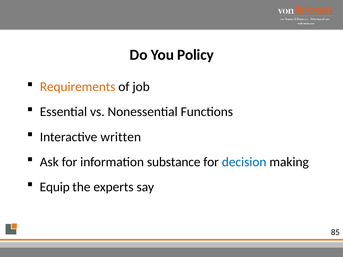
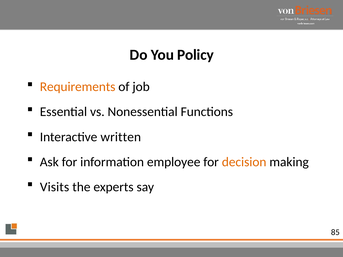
substance: substance -> employee
decision colour: blue -> orange
Equip: Equip -> Visits
